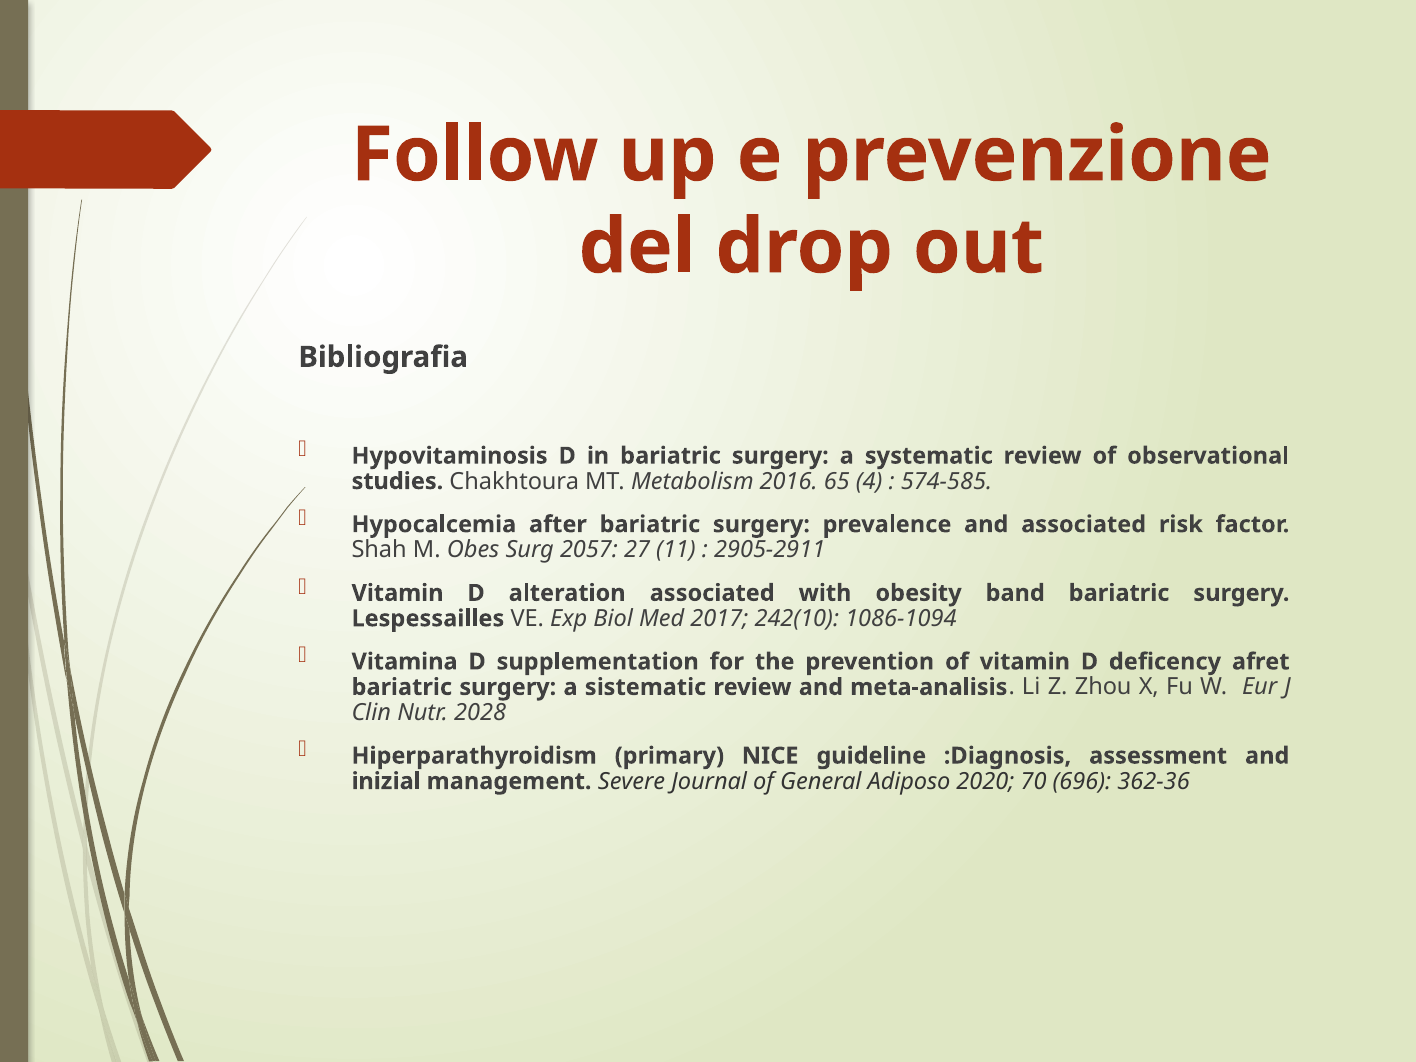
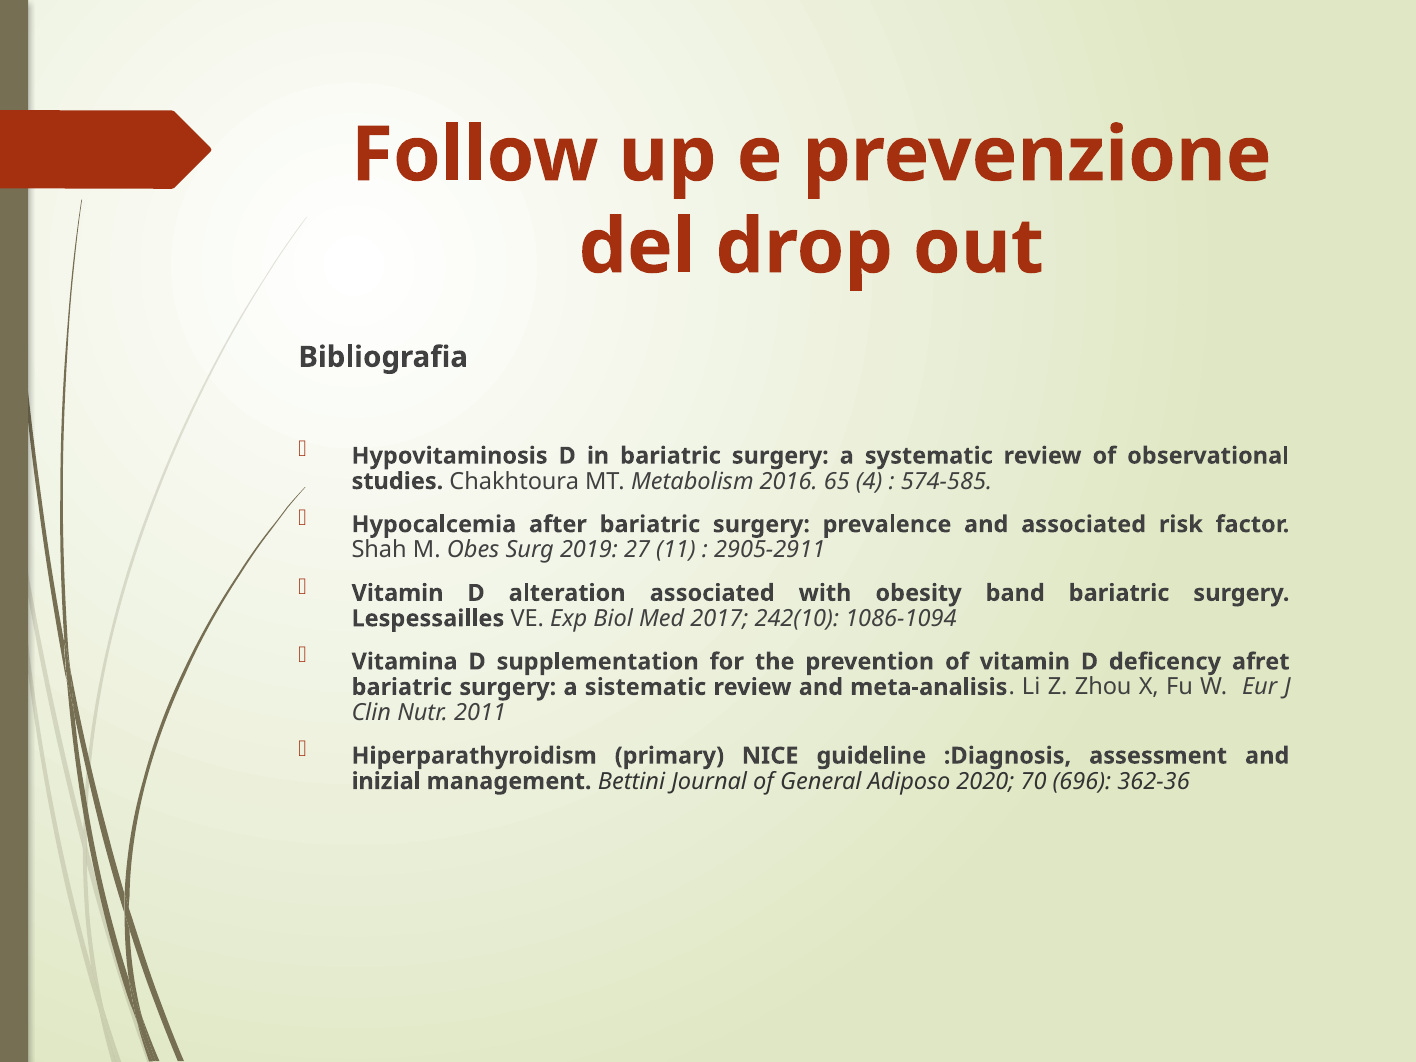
2057: 2057 -> 2019
2028: 2028 -> 2011
Severe: Severe -> Bettini
